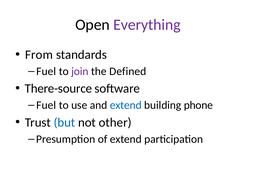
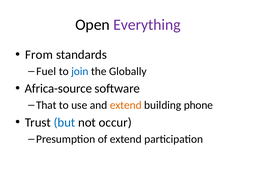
join colour: purple -> blue
Defined: Defined -> Globally
There-source: There-source -> Africa-source
Fuel at (46, 105): Fuel -> That
extend at (126, 105) colour: blue -> orange
other: other -> occur
